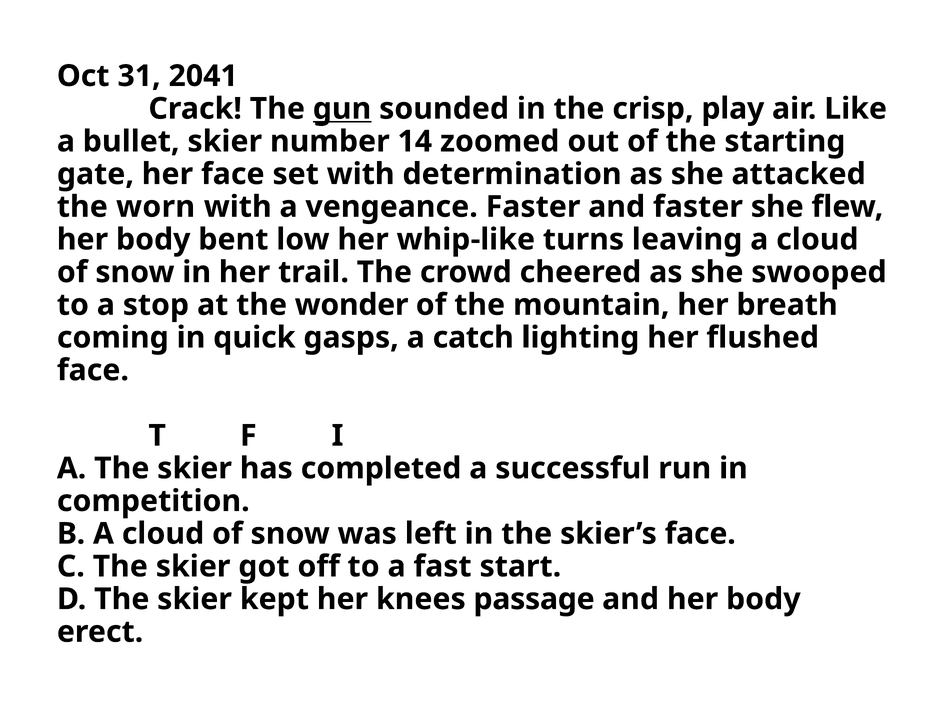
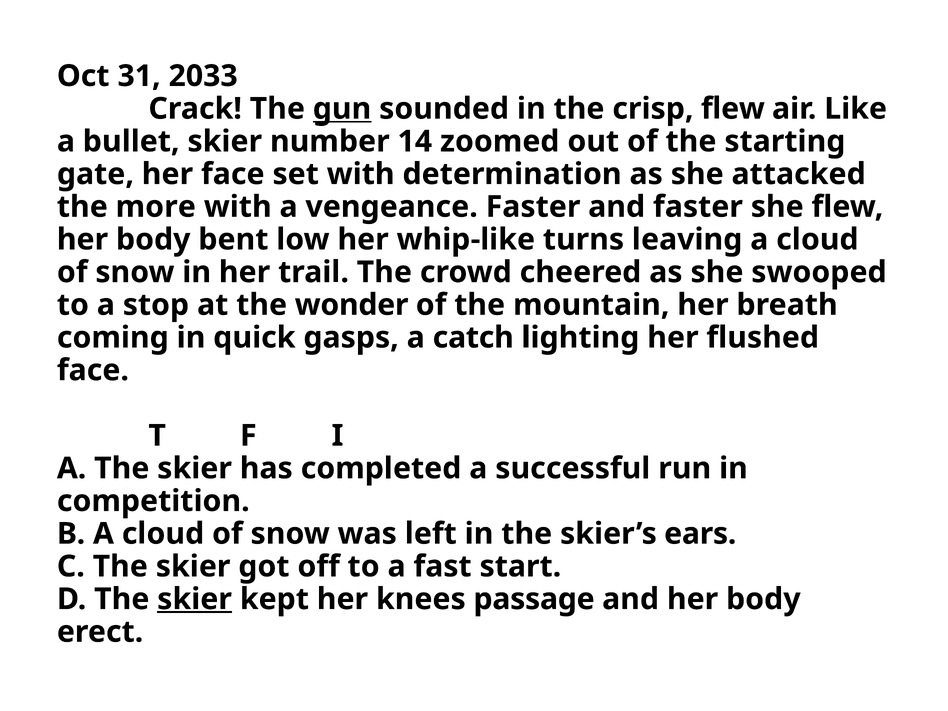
2041: 2041 -> 2033
crisp play: play -> flew
worn: worn -> more
skier’s face: face -> ears
skier at (195, 599) underline: none -> present
